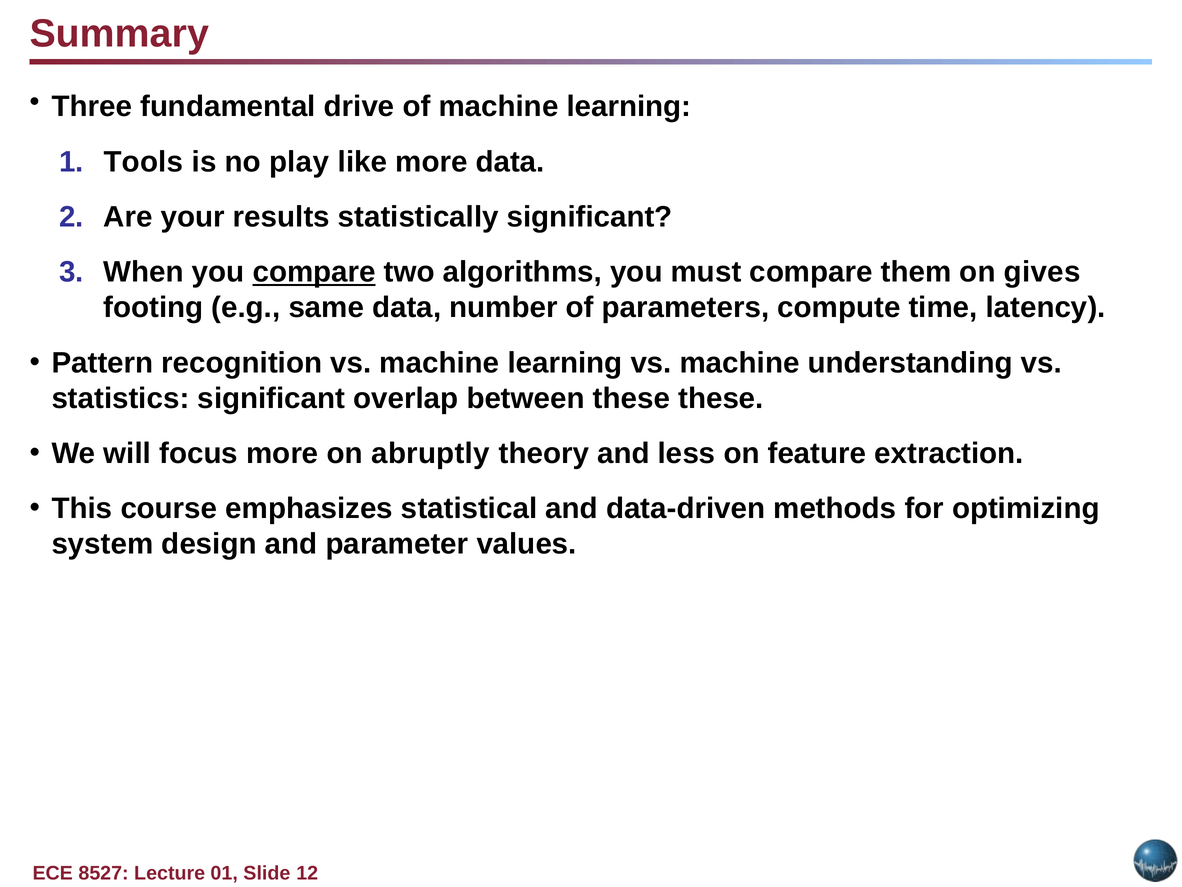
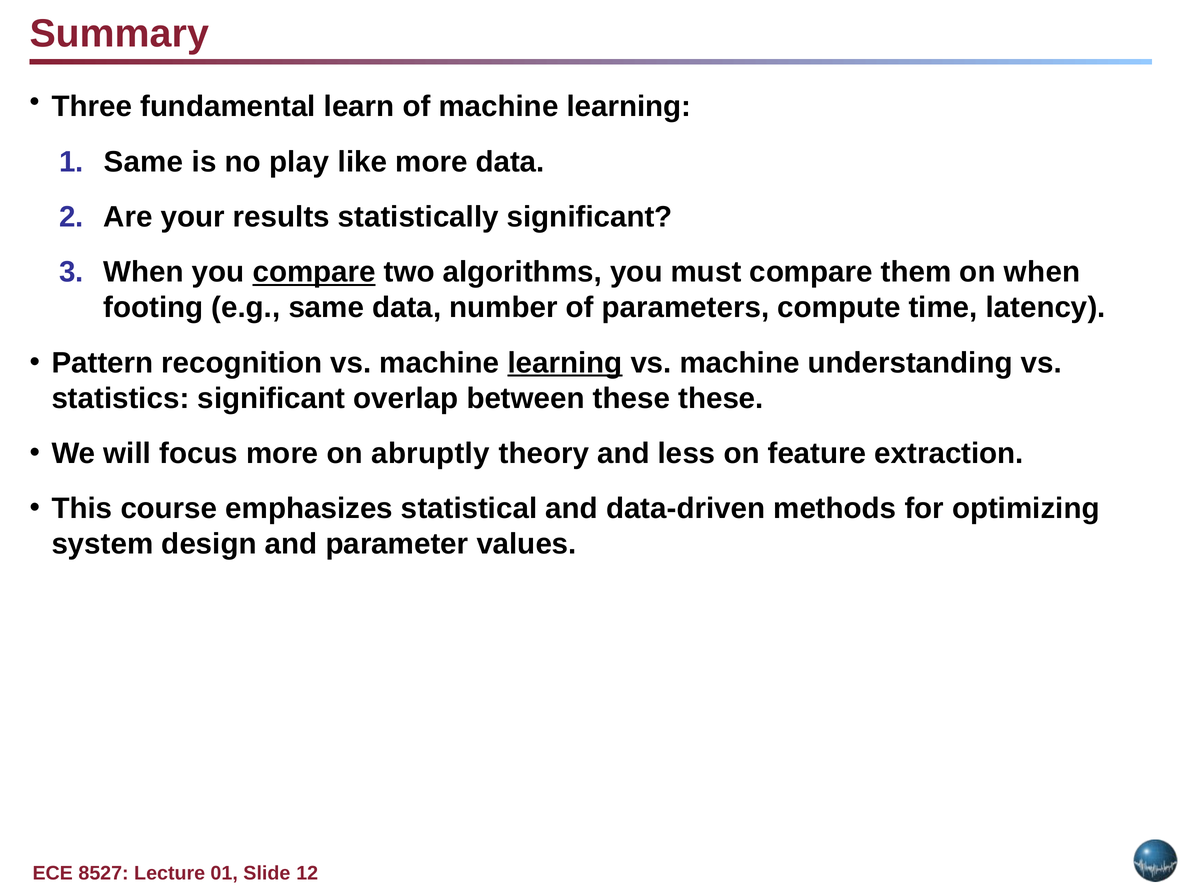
drive: drive -> learn
Tools at (143, 162): Tools -> Same
on gives: gives -> when
learning at (565, 363) underline: none -> present
